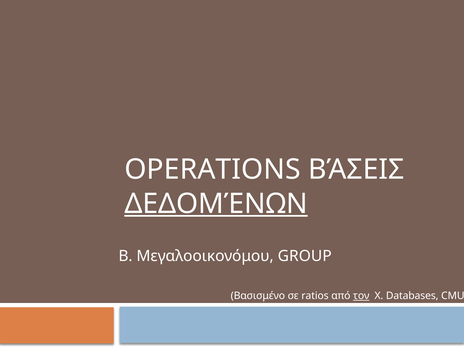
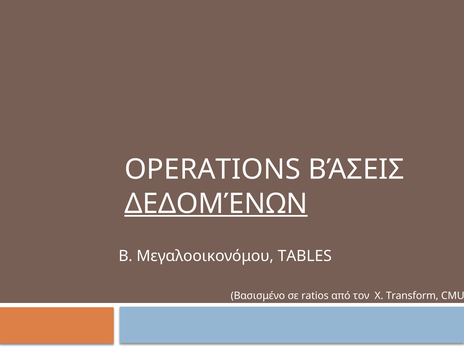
GROUP: GROUP -> TABLES
τον underline: present -> none
Databases: Databases -> Transform
